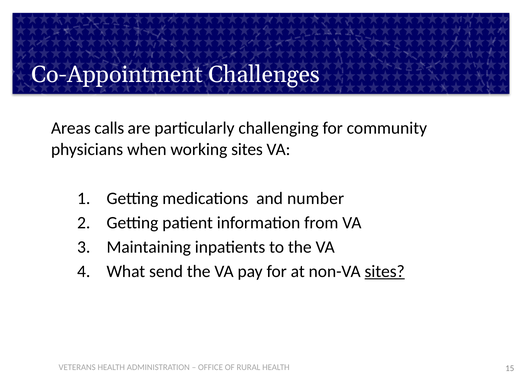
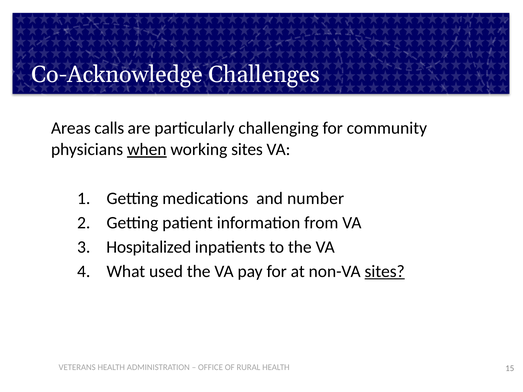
Co-Appointment: Co-Appointment -> Co-Acknowledge
when underline: none -> present
Maintaining: Maintaining -> Hospitalized
send: send -> used
